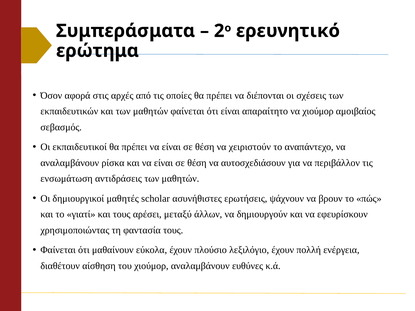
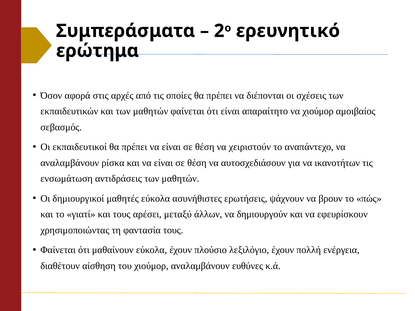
περιβάλλον: περιβάλλον -> ικανοτήτων
μαθητές scholar: scholar -> εύκολα
